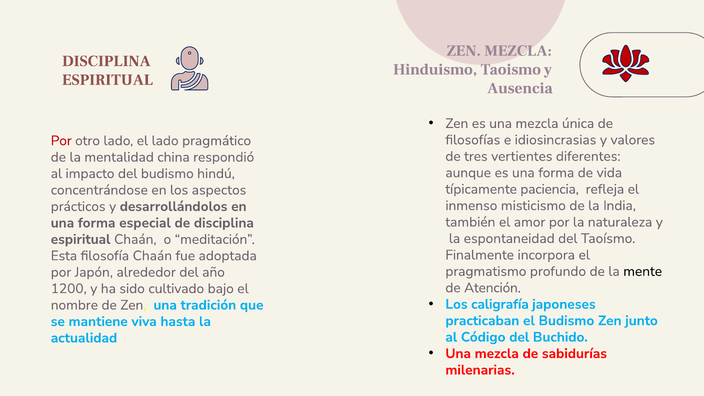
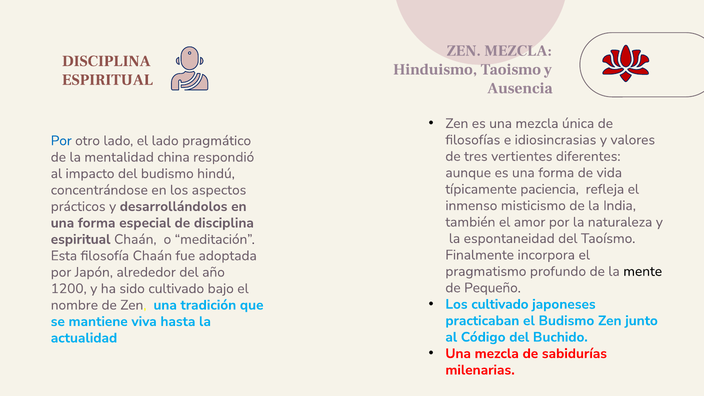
Por at (61, 141) colour: red -> blue
Atención: Atención -> Pequeño
Los caligrafía: caligrafía -> cultivado
